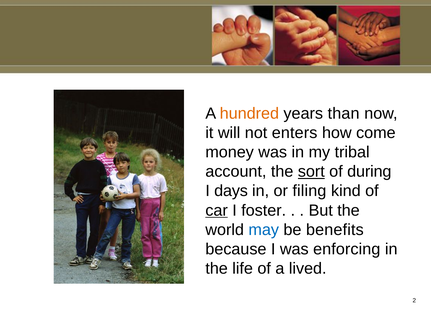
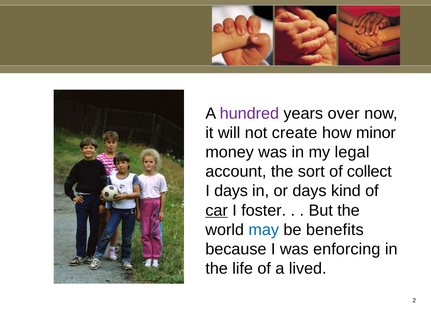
hundred colour: orange -> purple
than: than -> over
enters: enters -> create
come: come -> minor
tribal: tribal -> legal
sort underline: present -> none
during: during -> collect
or filing: filing -> days
